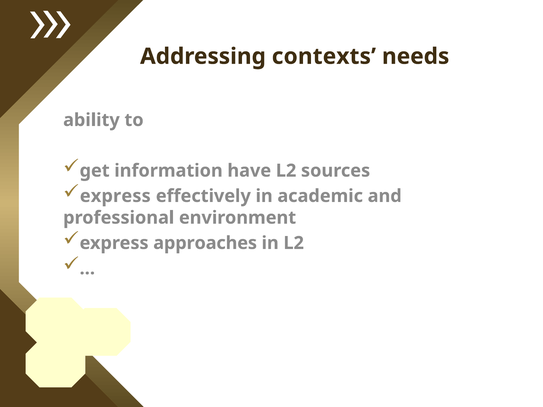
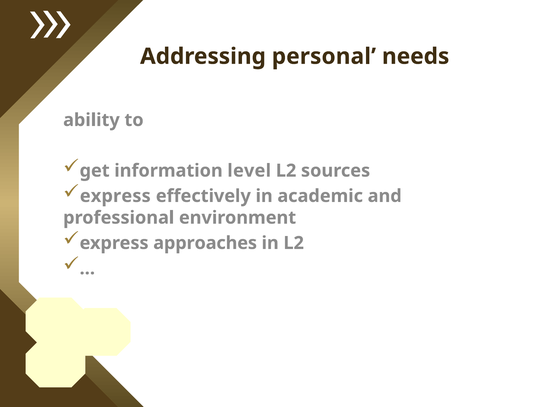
contexts: contexts -> personal
have: have -> level
